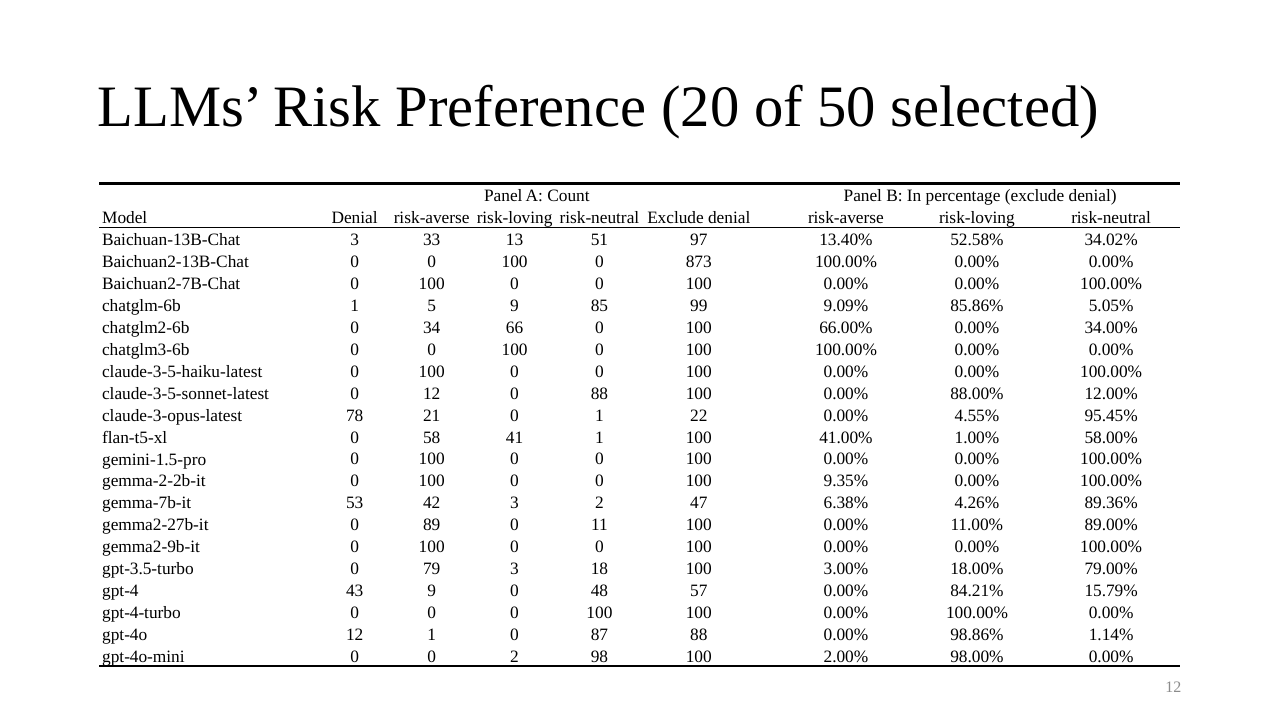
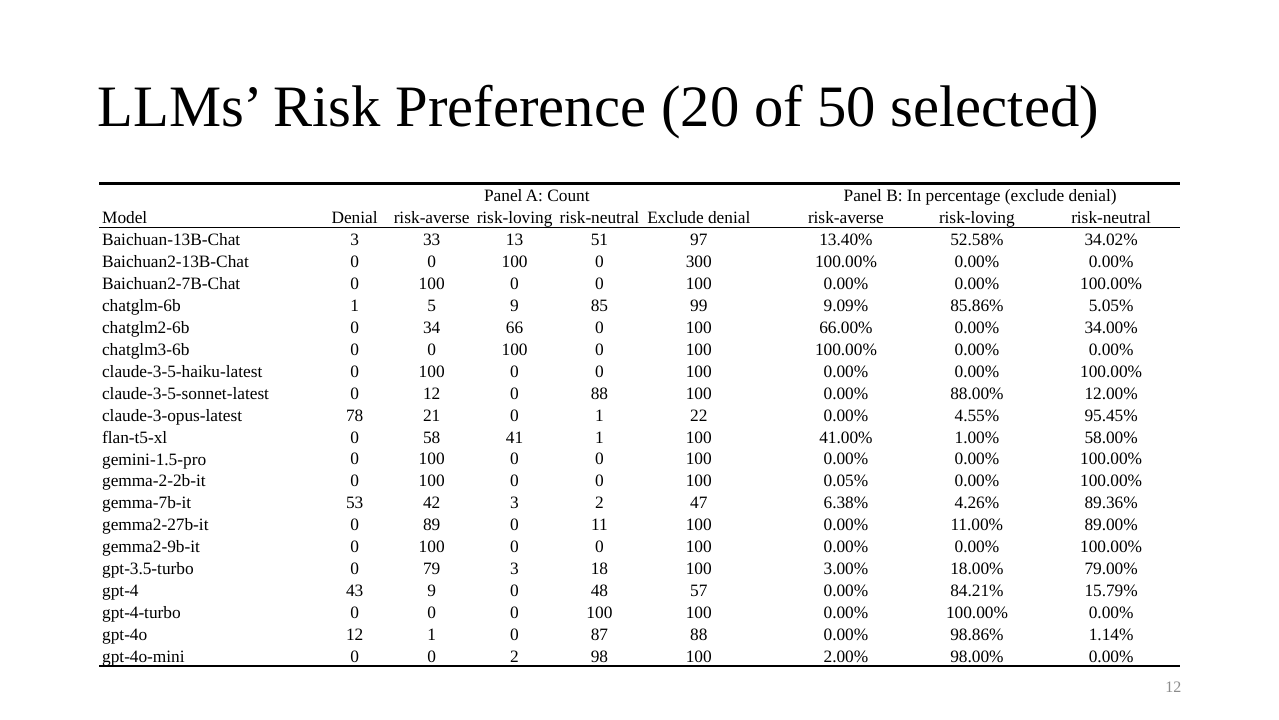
873: 873 -> 300
9.35%: 9.35% -> 0.05%
